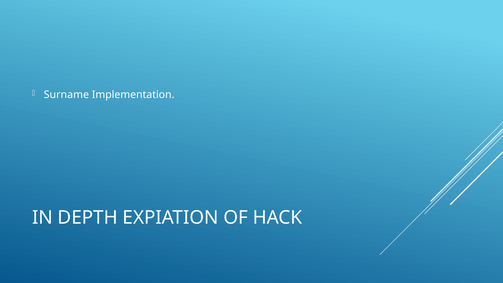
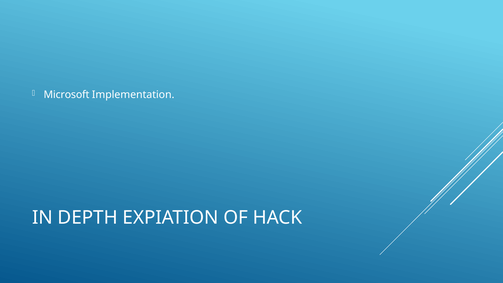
Surname: Surname -> Microsoft
